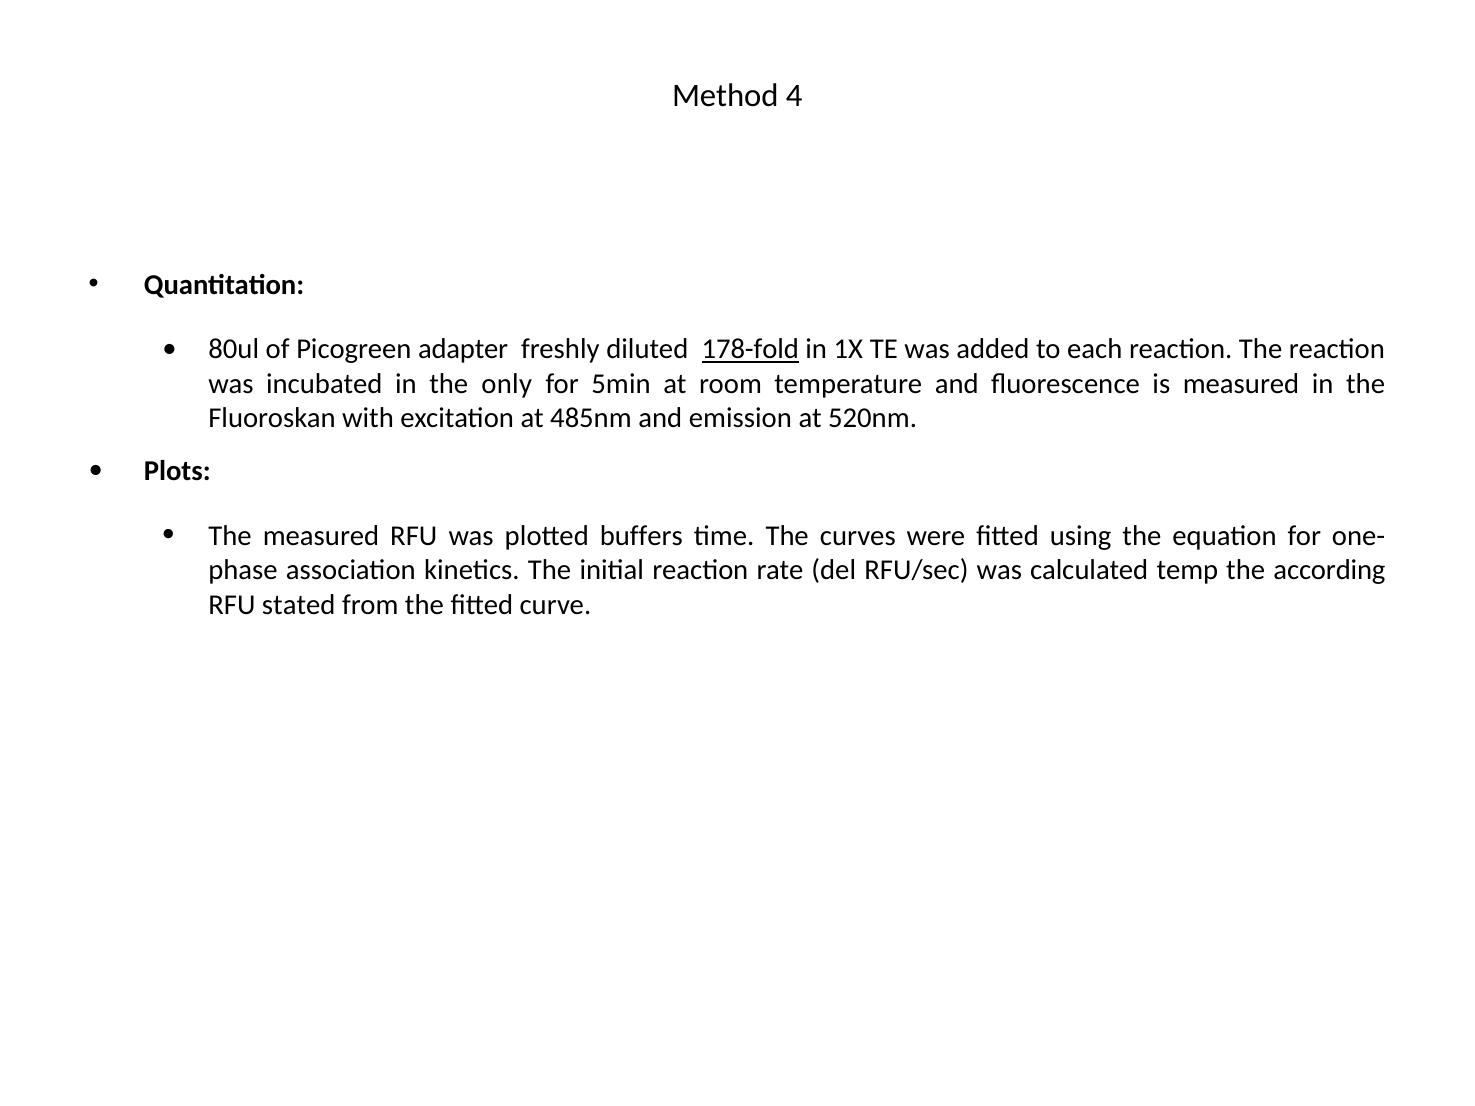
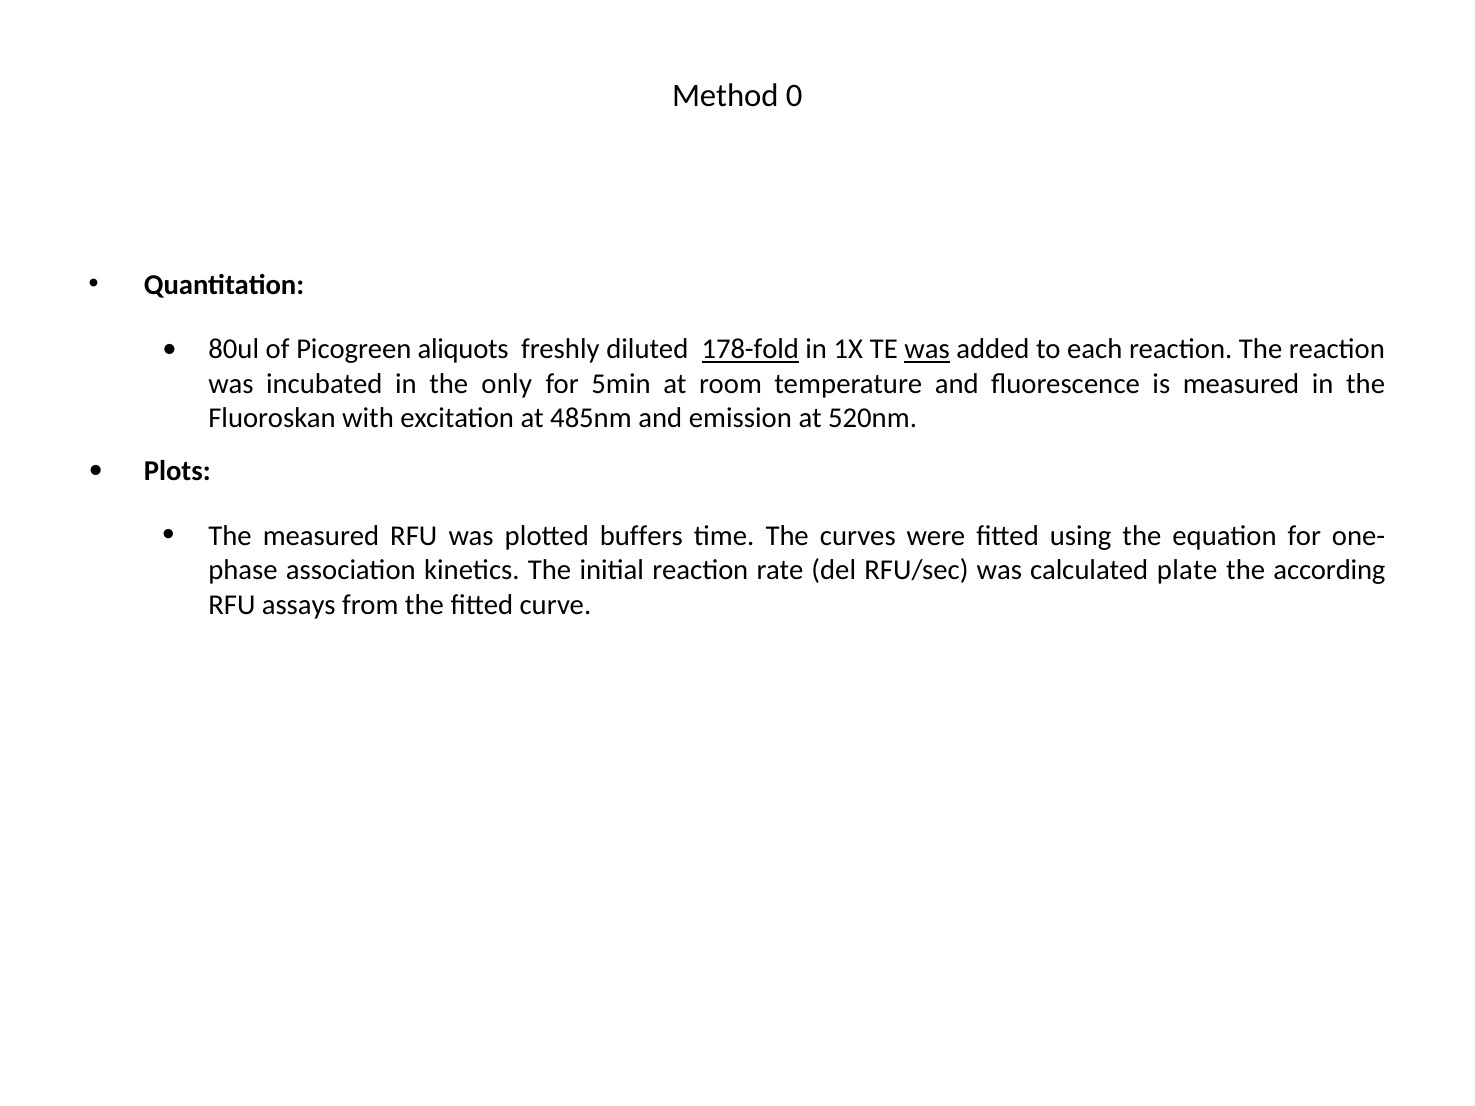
4: 4 -> 0
adapter: adapter -> aliquots
was at (927, 350) underline: none -> present
temp: temp -> plate
stated: stated -> assays
